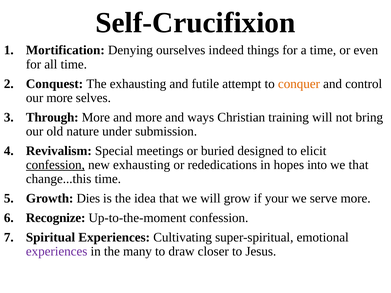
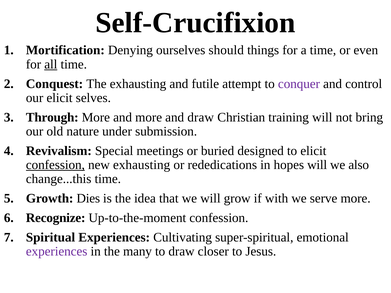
indeed: indeed -> should
all underline: none -> present
conquer colour: orange -> purple
our more: more -> elicit
and ways: ways -> draw
hopes into: into -> will
we that: that -> also
your: your -> with
